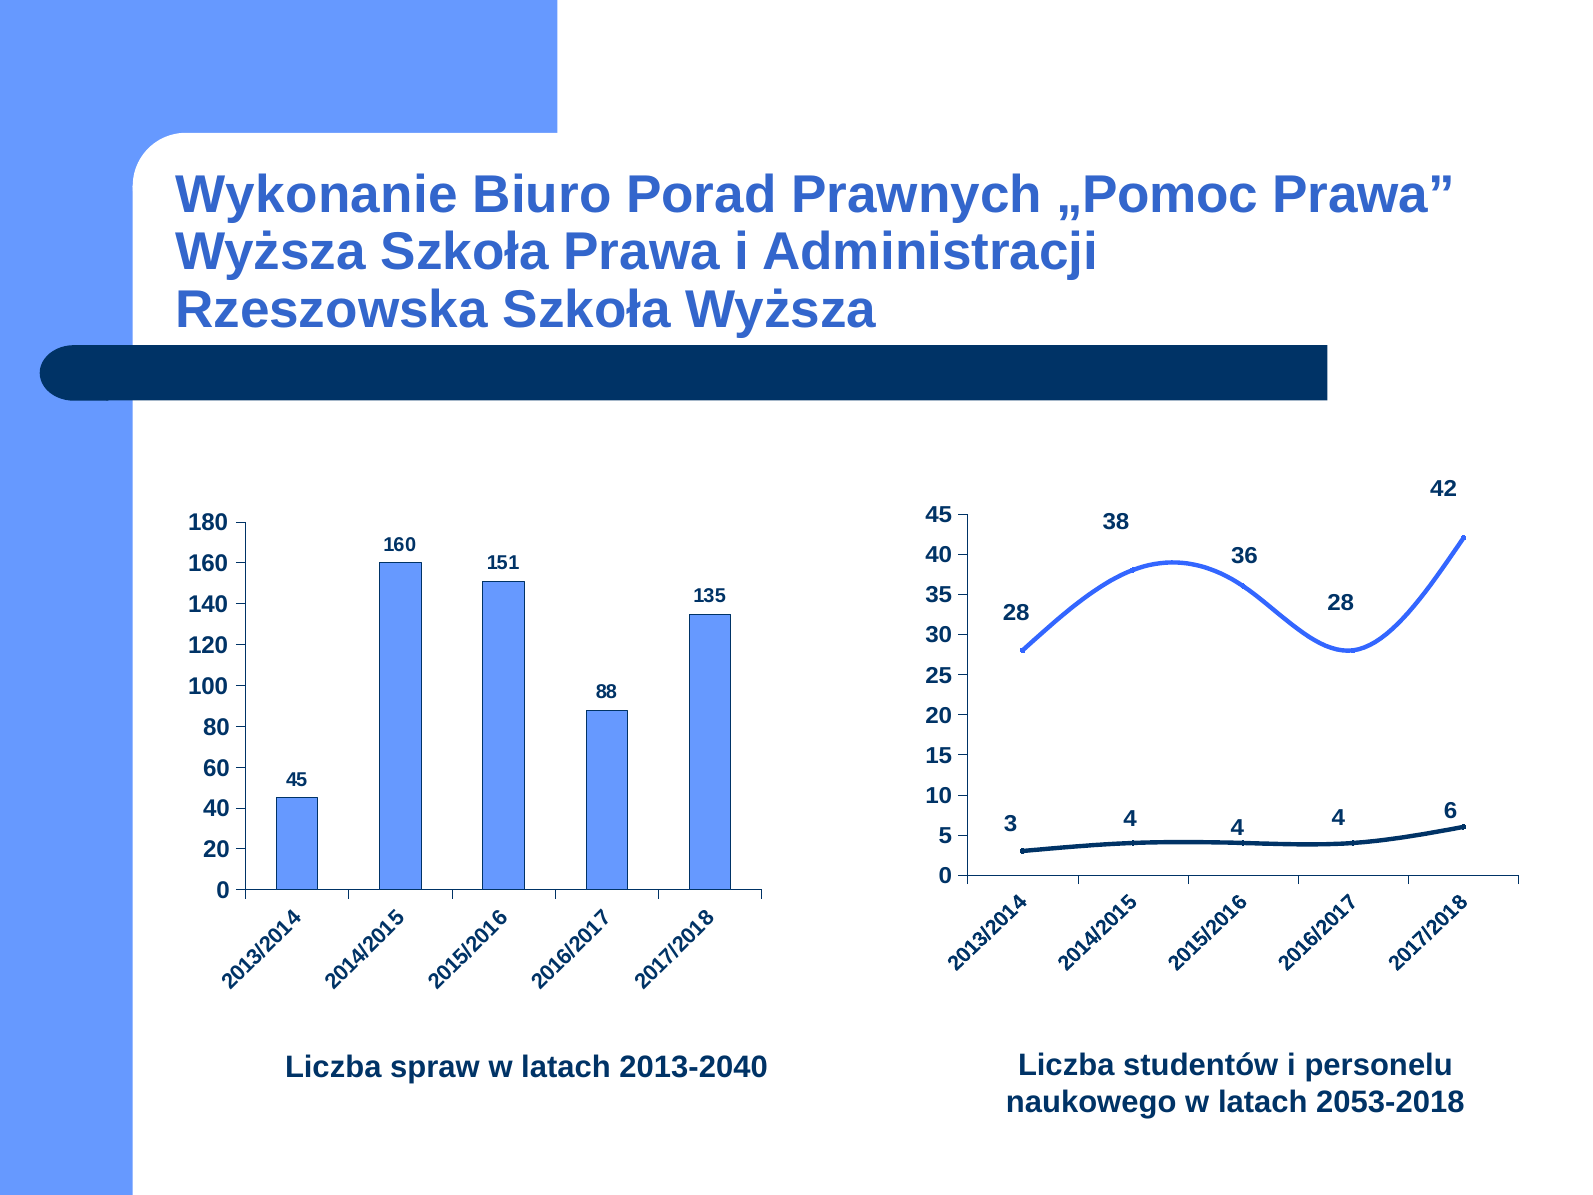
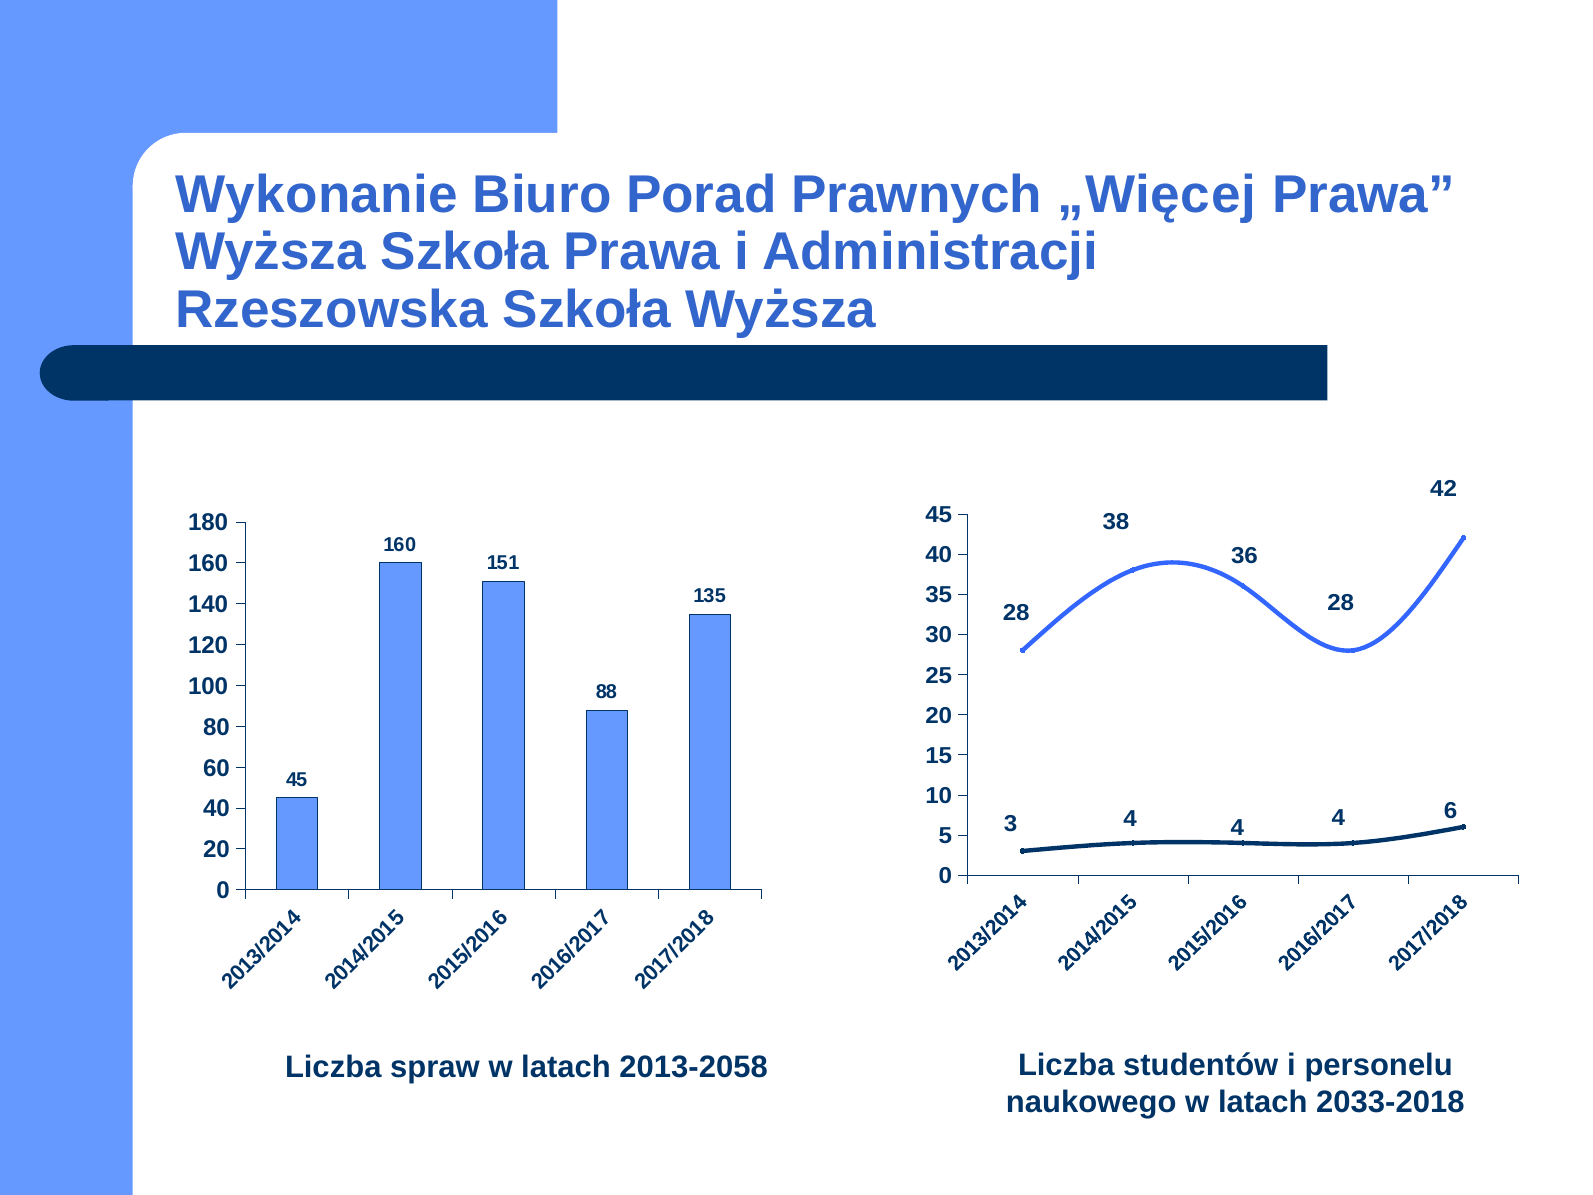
„Pomoc: „Pomoc -> „Więcej
2013-2040: 2013-2040 -> 2013-2058
2053-2018: 2053-2018 -> 2033-2018
